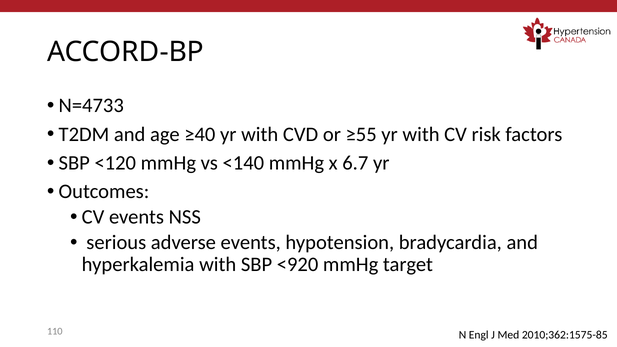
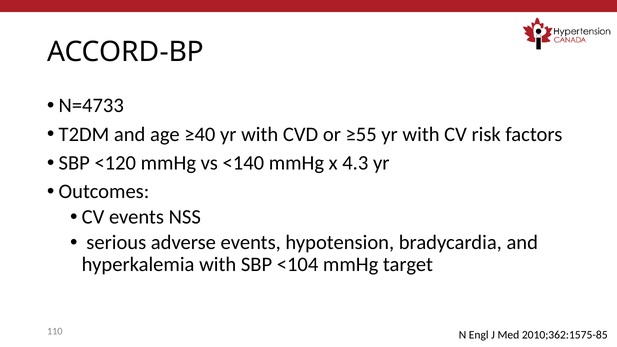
6.7: 6.7 -> 4.3
<920: <920 -> <104
